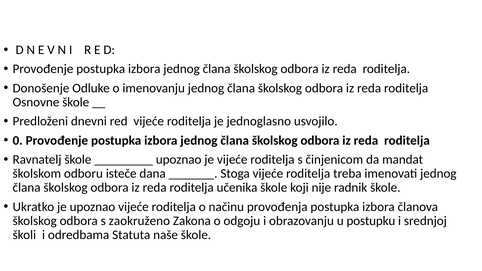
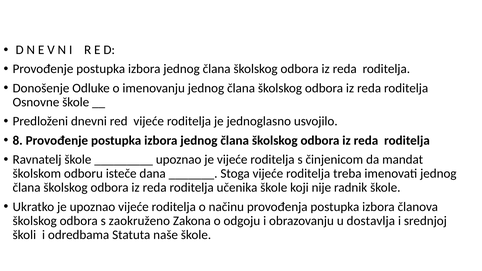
0: 0 -> 8
postupku: postupku -> dostavlja
